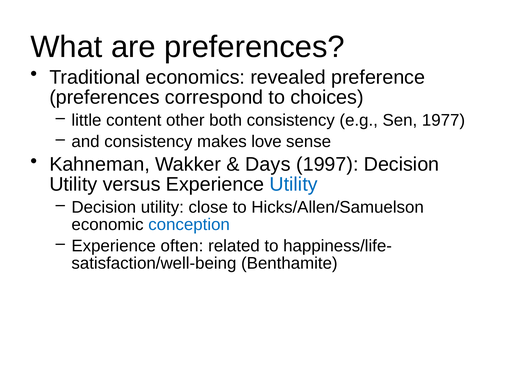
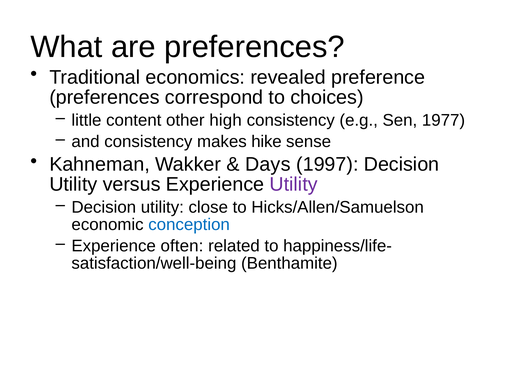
both: both -> high
love: love -> hike
Utility at (294, 185) colour: blue -> purple
